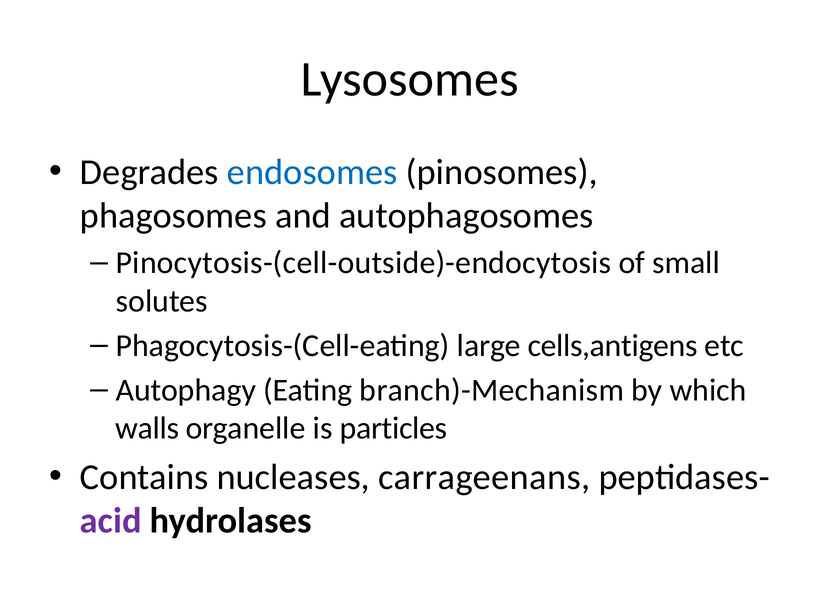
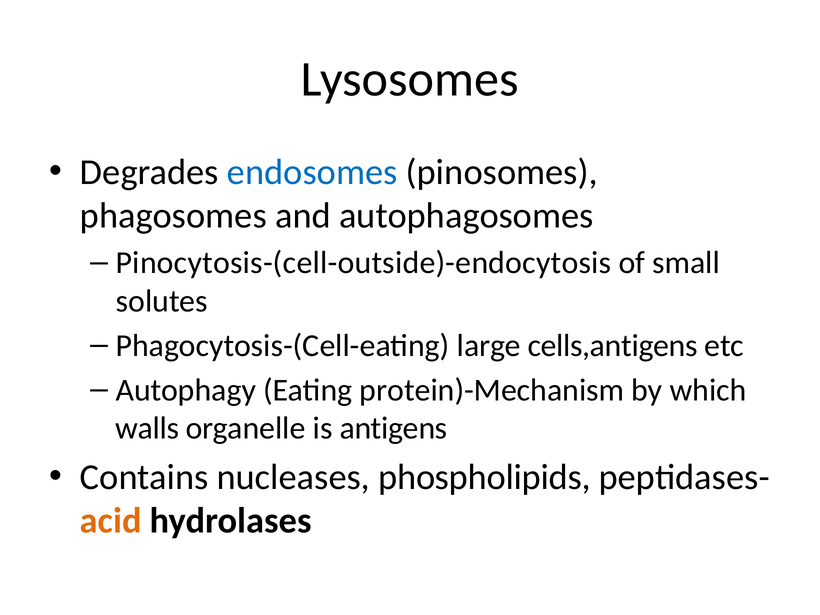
branch)-Mechanism: branch)-Mechanism -> protein)-Mechanism
particles: particles -> antigens
carrageenans: carrageenans -> phospholipids
acid colour: purple -> orange
